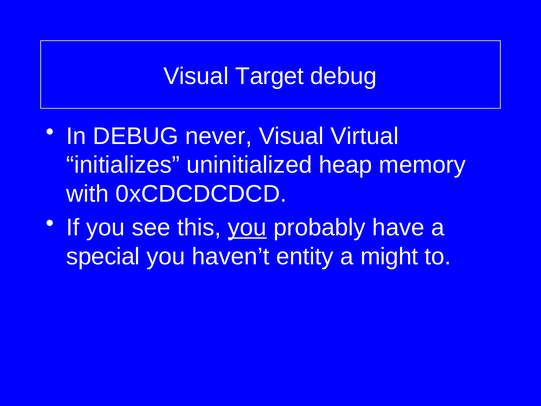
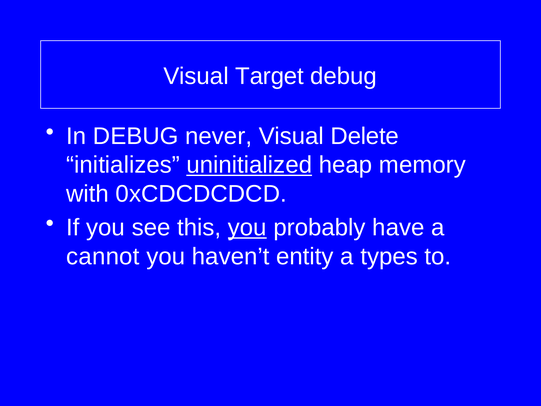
Virtual: Virtual -> Delete
uninitialized underline: none -> present
special: special -> cannot
might: might -> types
